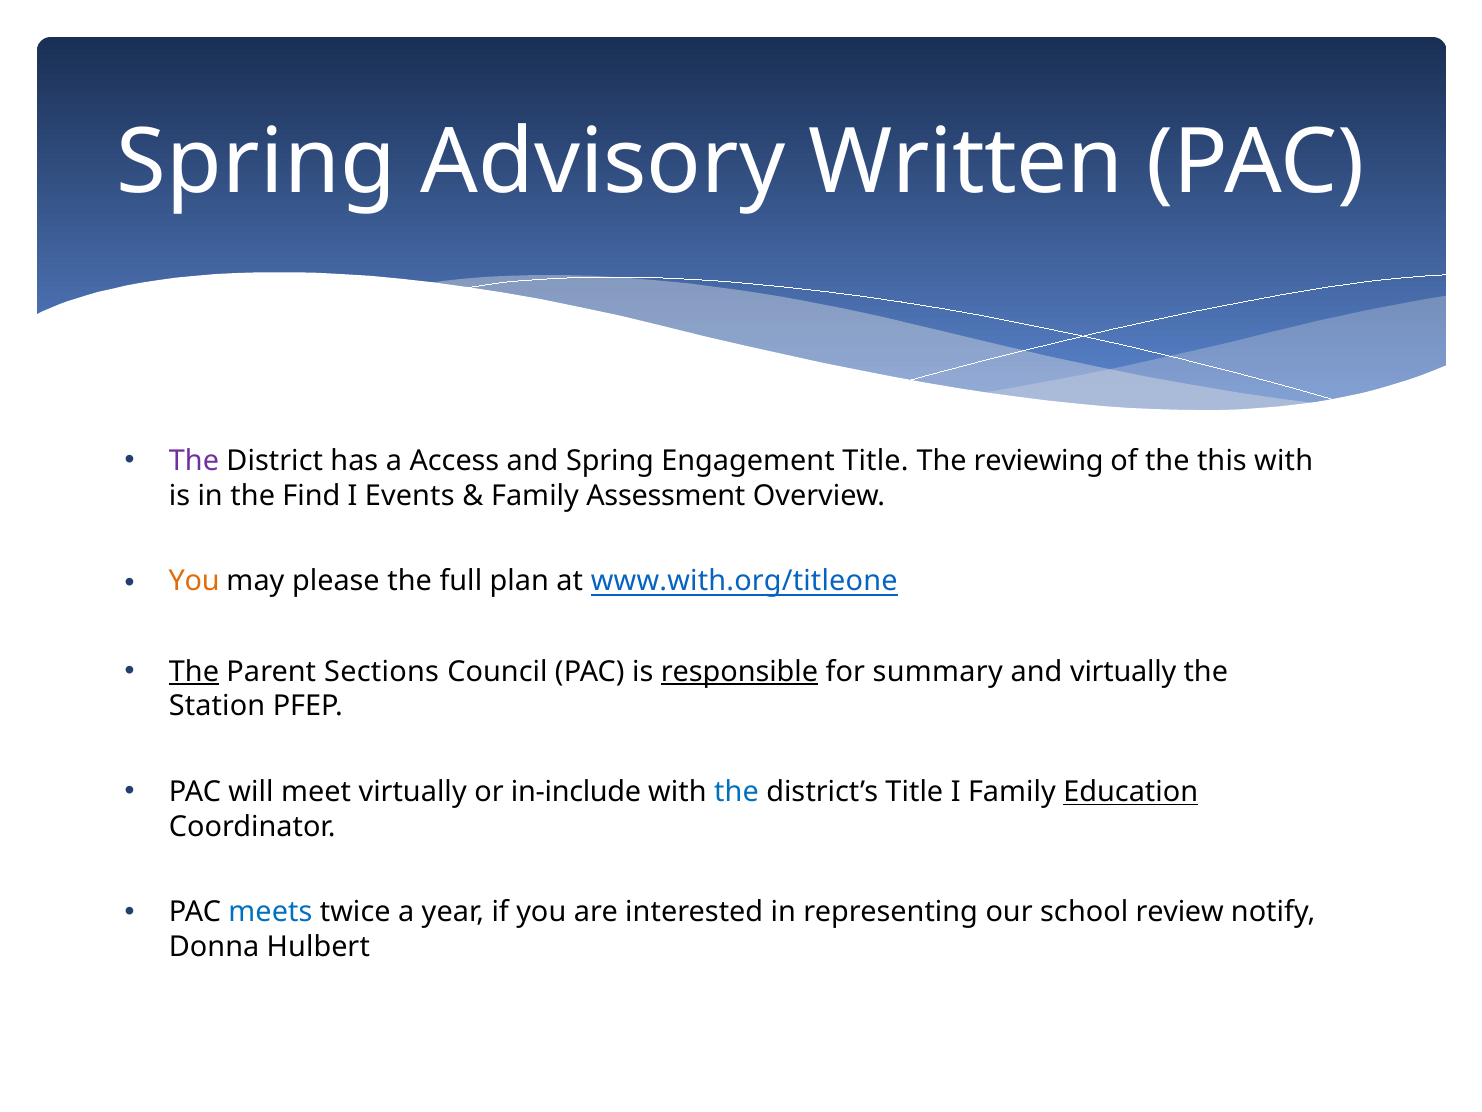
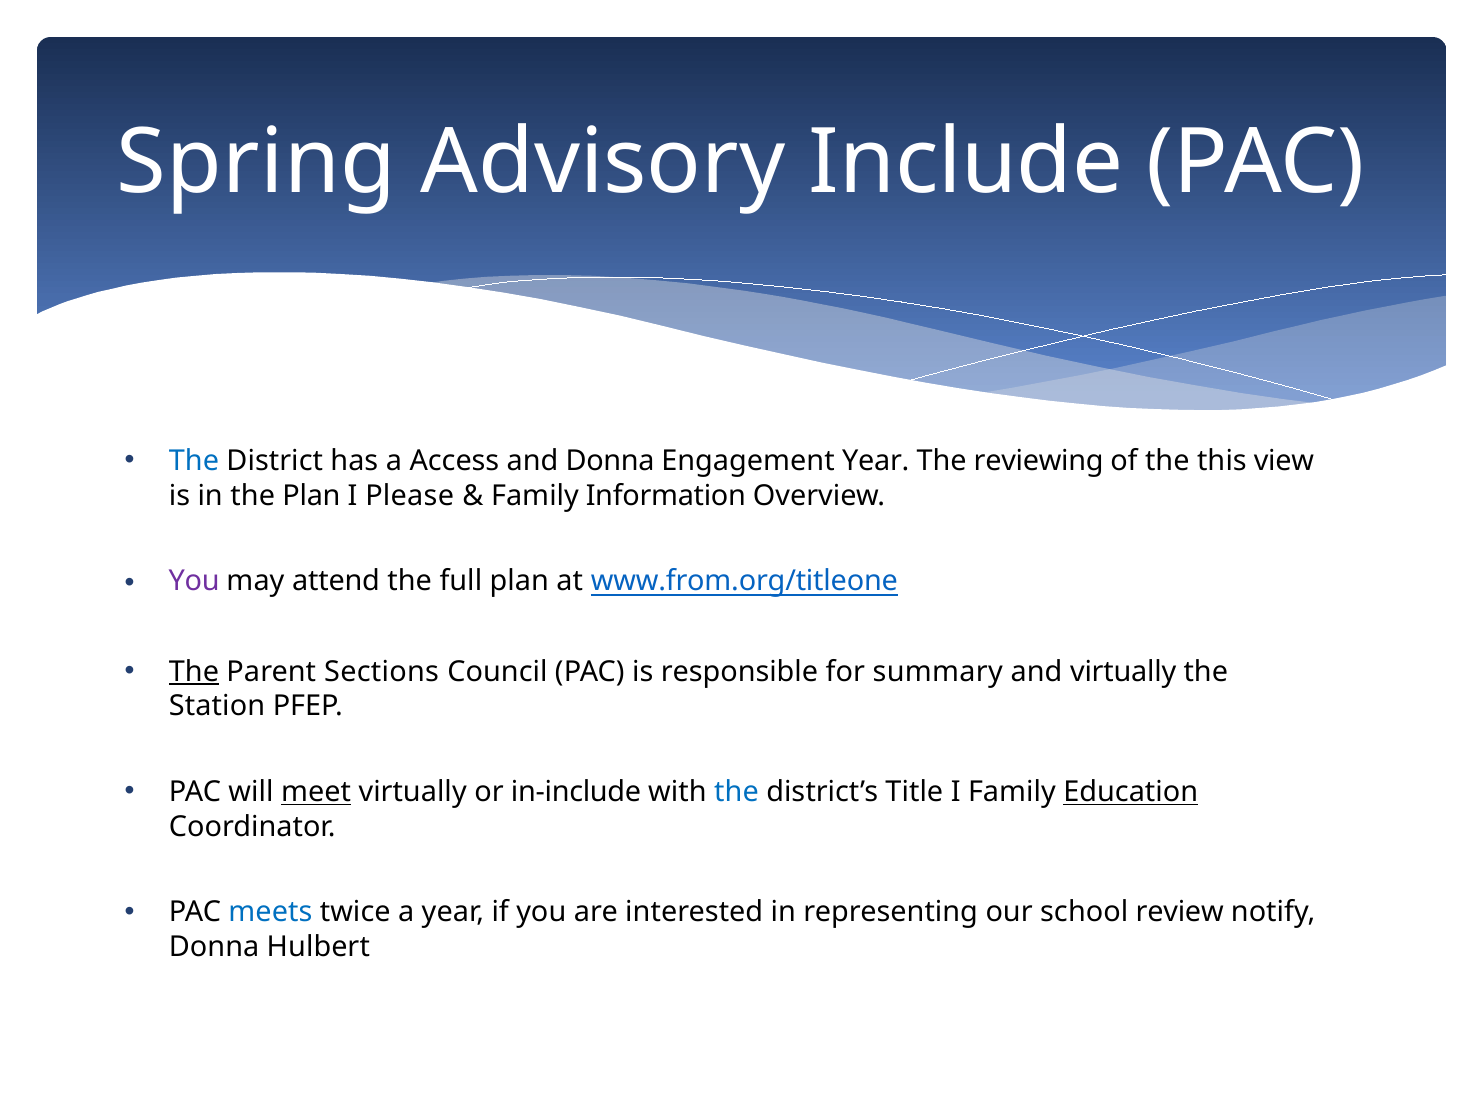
Written: Written -> Include
The at (194, 461) colour: purple -> blue
and Spring: Spring -> Donna
Engagement Title: Title -> Year
this with: with -> view
the Find: Find -> Plan
Events: Events -> Please
Assessment: Assessment -> Information
You at (194, 581) colour: orange -> purple
please: please -> attend
www.with.org/titleone: www.with.org/titleone -> www.from.org/titleone
responsible underline: present -> none
meet underline: none -> present
